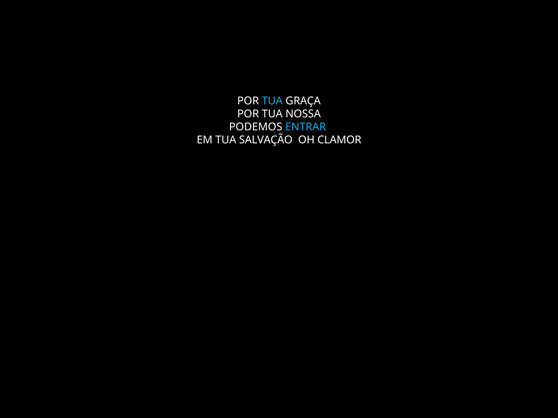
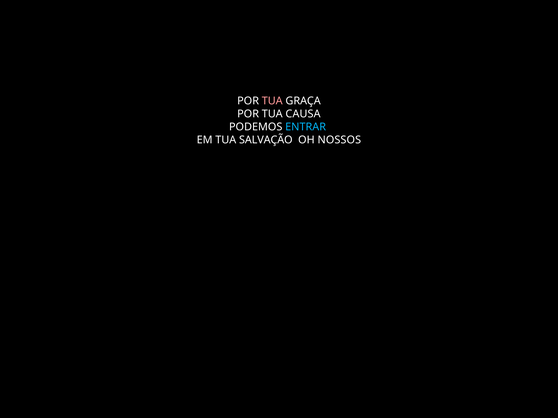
TUA at (272, 101) colour: light blue -> pink
NOSSA: NOSSA -> CAUSA
CLAMOR: CLAMOR -> NOSSOS
